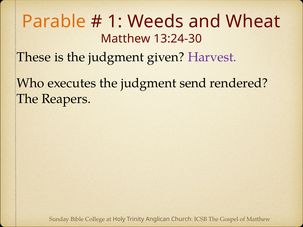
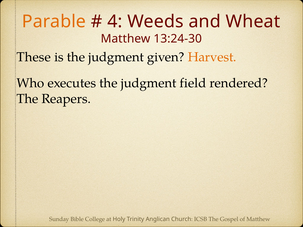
1: 1 -> 4
Harvest colour: purple -> orange
send: send -> field
